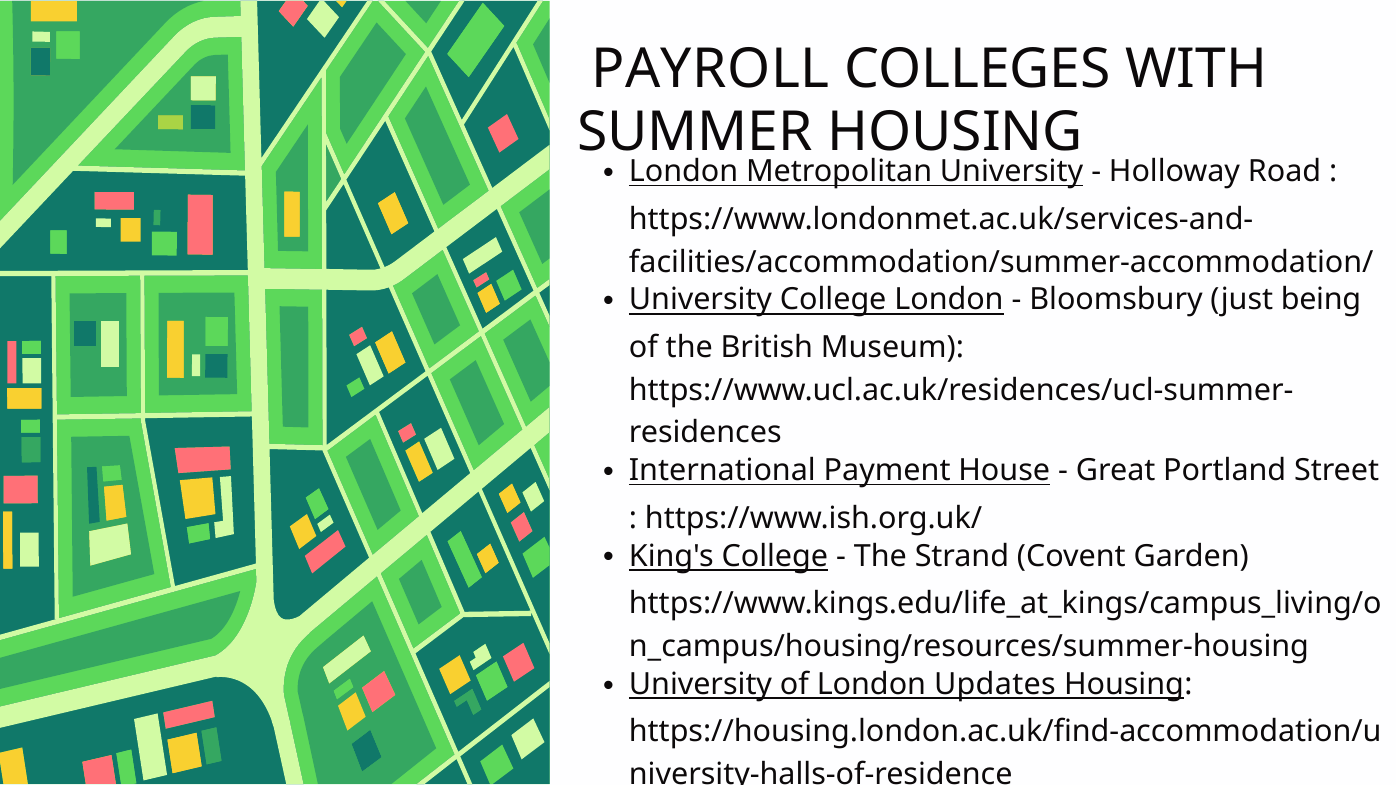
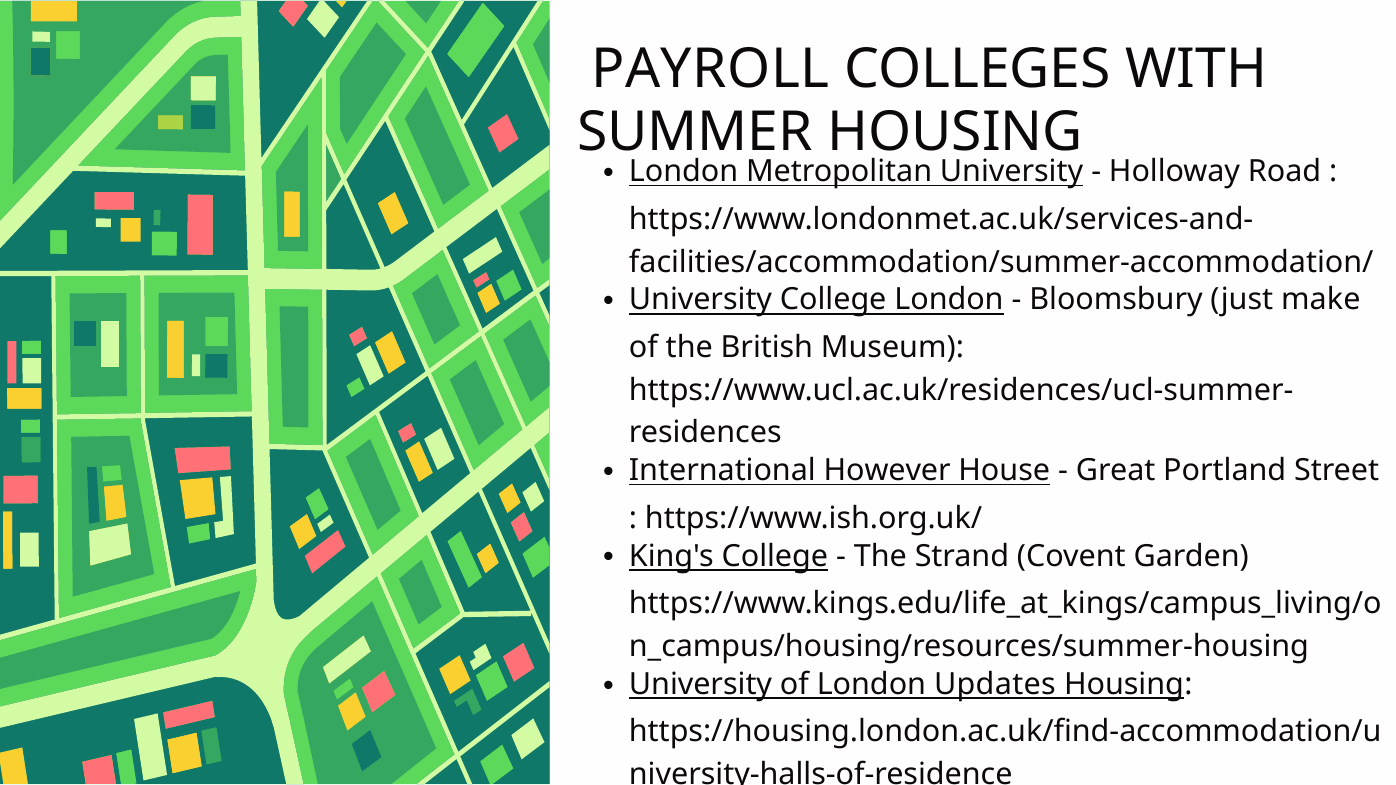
being: being -> make
Payment: Payment -> However
